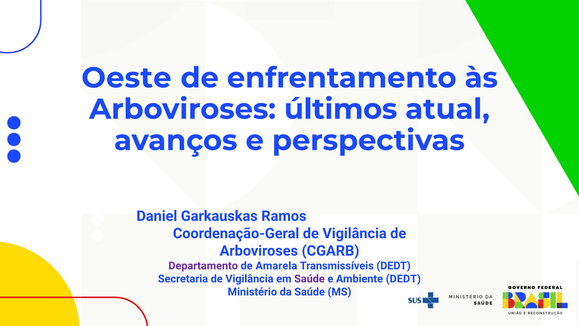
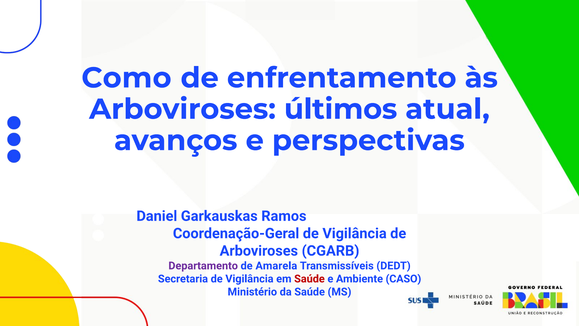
Oeste: Oeste -> Como
Saúde at (309, 279) colour: purple -> red
Ambiente DEDT: DEDT -> CASO
